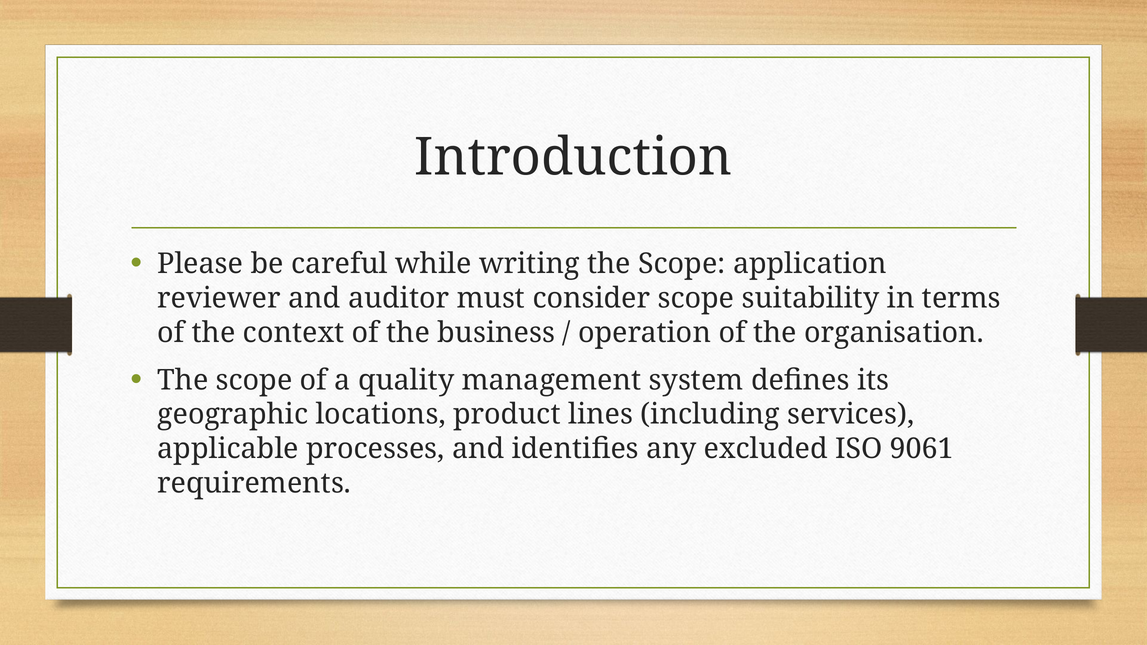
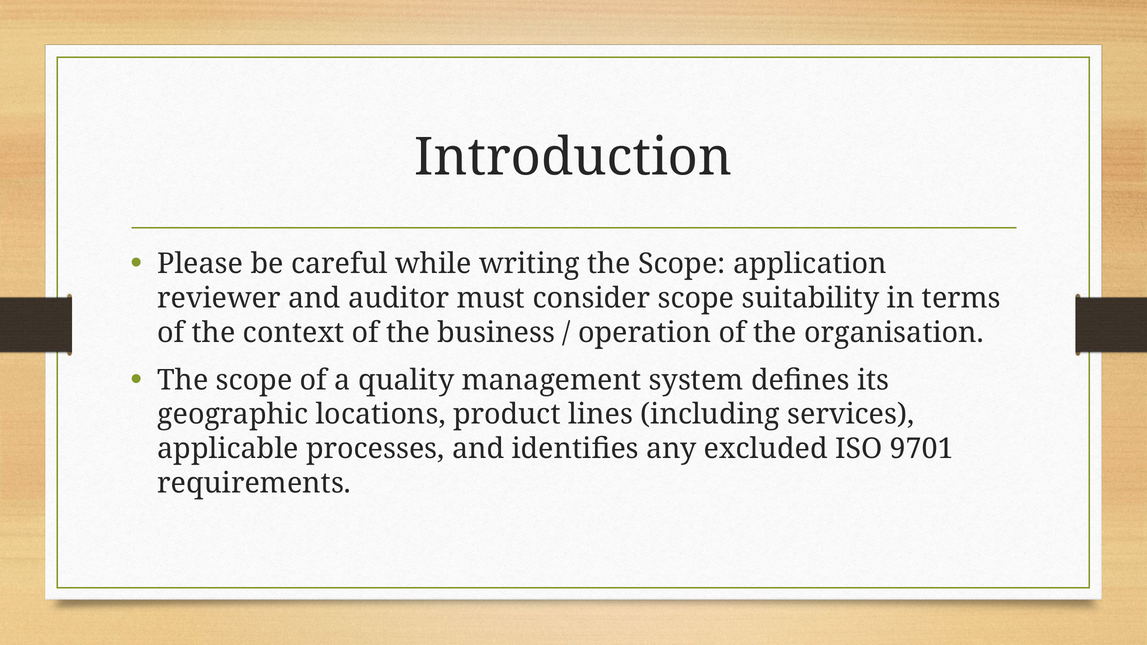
9061: 9061 -> 9701
